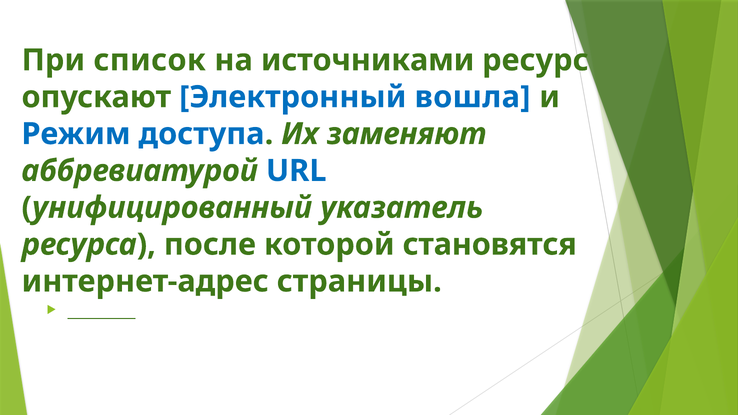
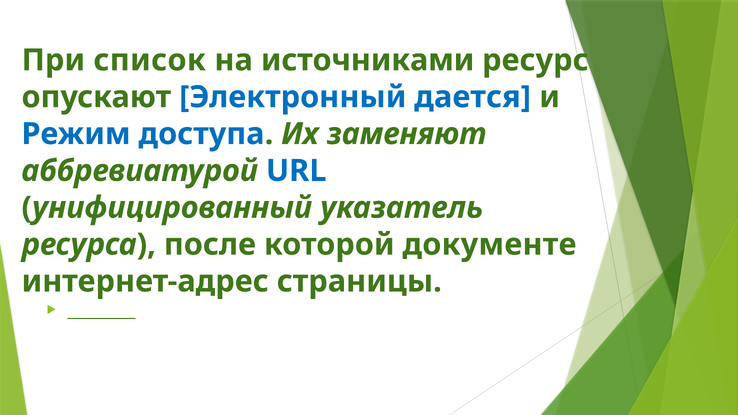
вошла: вошла -> дается
становятся: становятся -> документе
